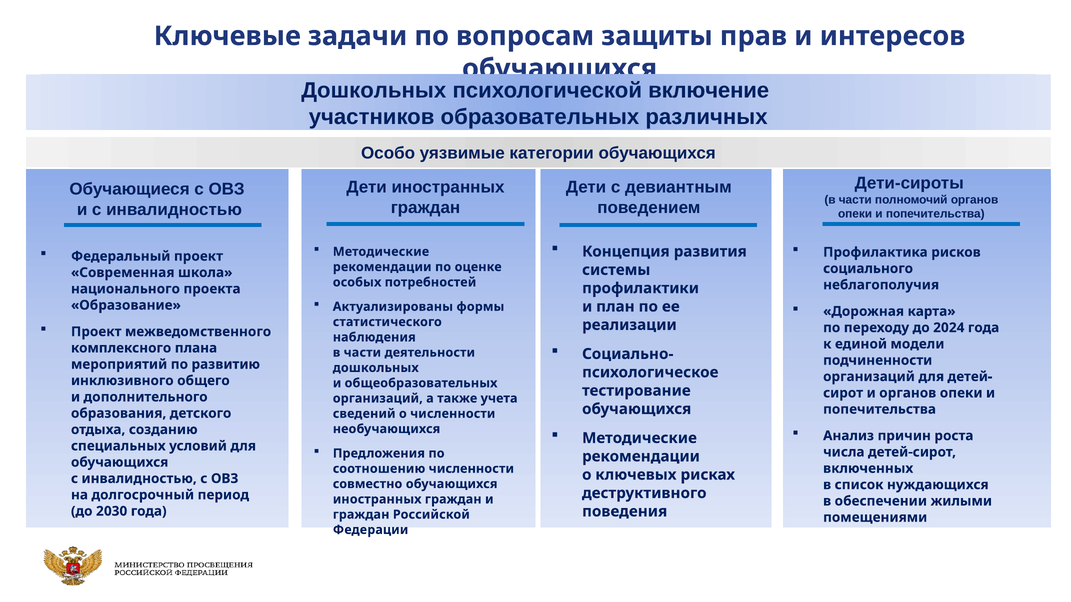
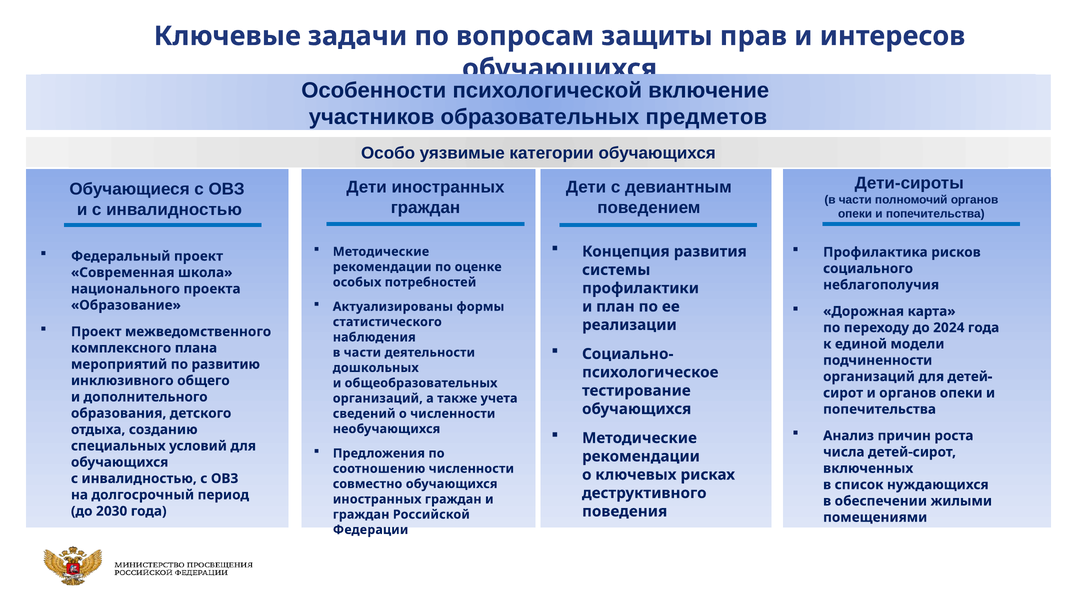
Дошкольных at (374, 90): Дошкольных -> Особенности
различных: различных -> предметов
